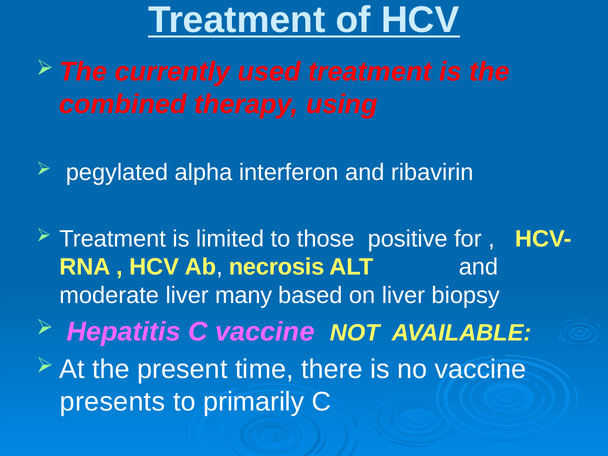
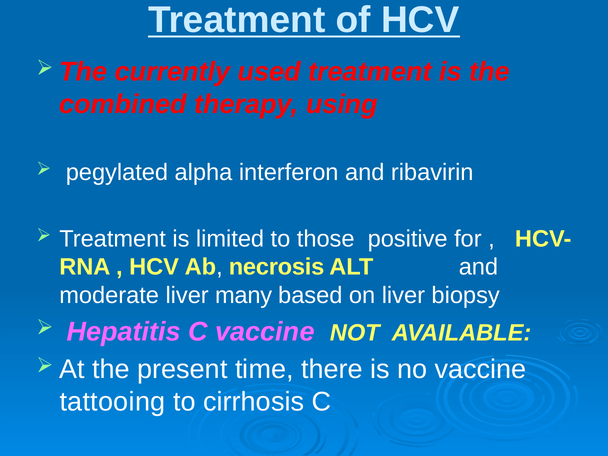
presents: presents -> tattooing
primarily: primarily -> cirrhosis
